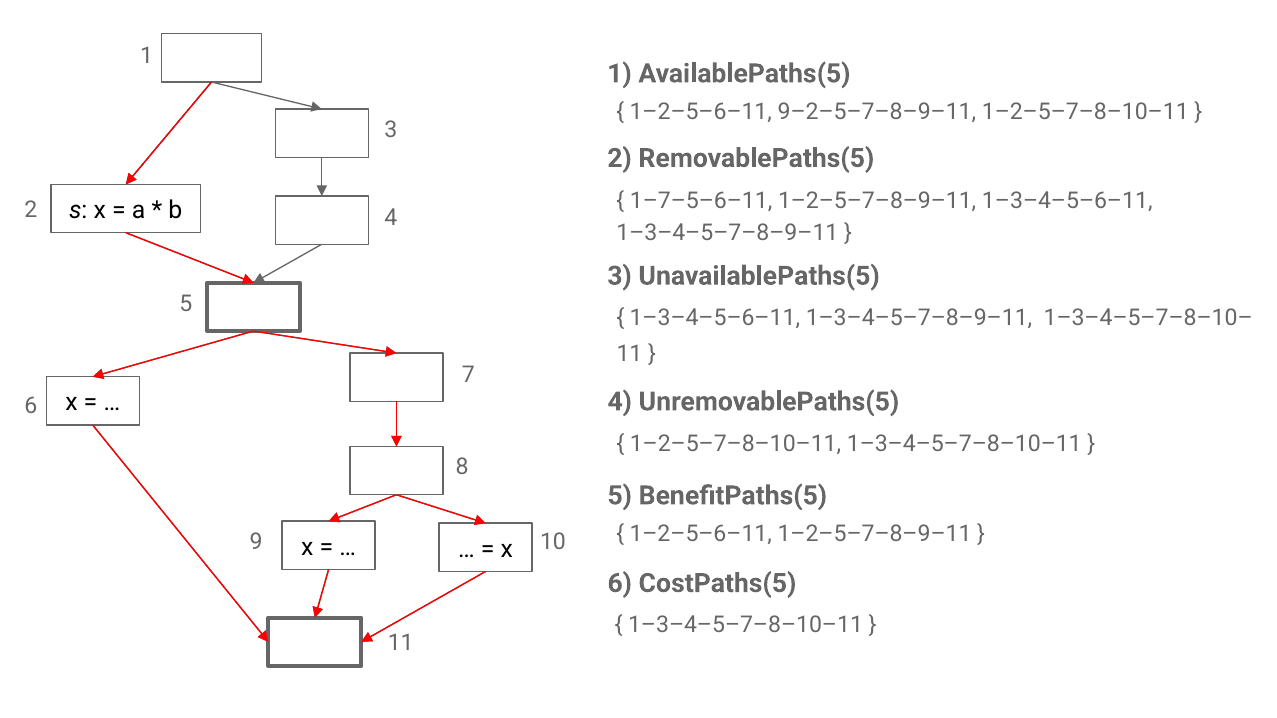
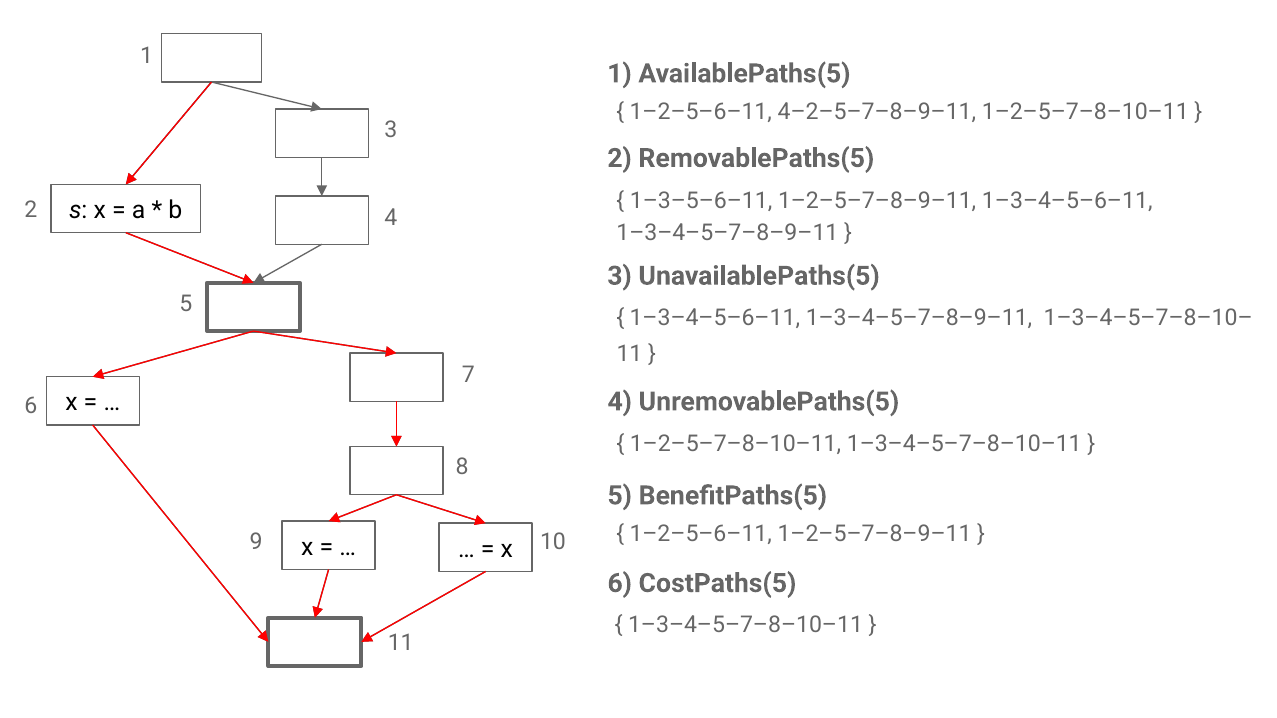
9–2–5–7–8–9–11: 9–2–5–7–8–9–11 -> 4–2–5–7–8–9–11
1–7–5–6–11: 1–7–5–6–11 -> 1–3–5–6–11
